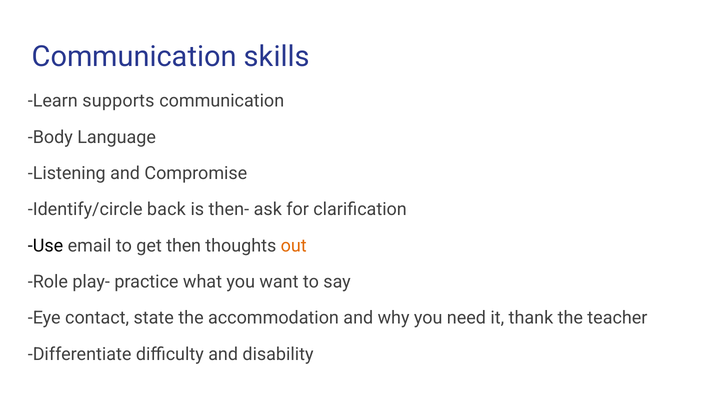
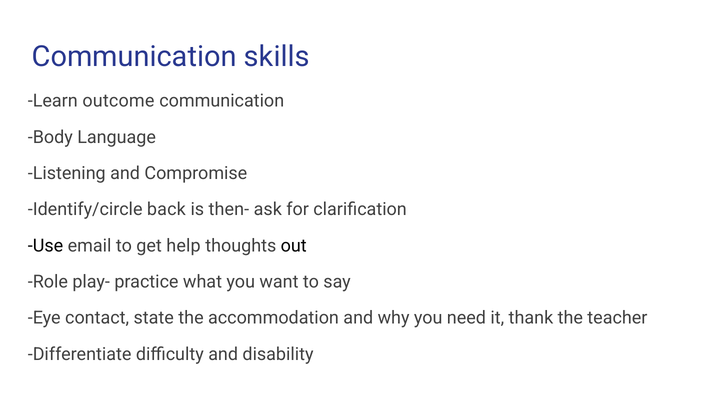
supports: supports -> outcome
then: then -> help
out colour: orange -> black
